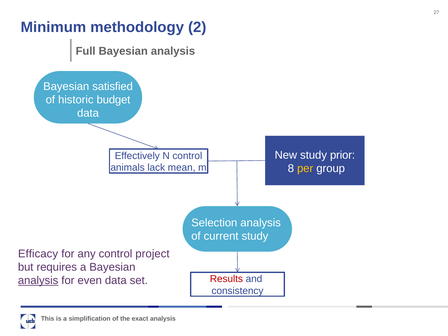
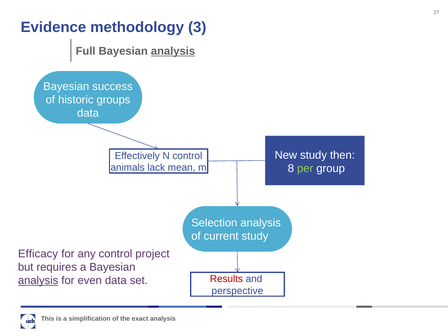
Minimum: Minimum -> Evidence
2: 2 -> 3
analysis at (173, 51) underline: none -> present
satisfied: satisfied -> success
budget: budget -> groups
prior: prior -> then
per colour: yellow -> light green
consistency: consistency -> perspective
